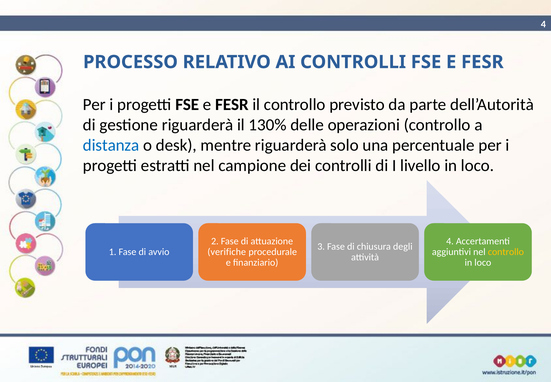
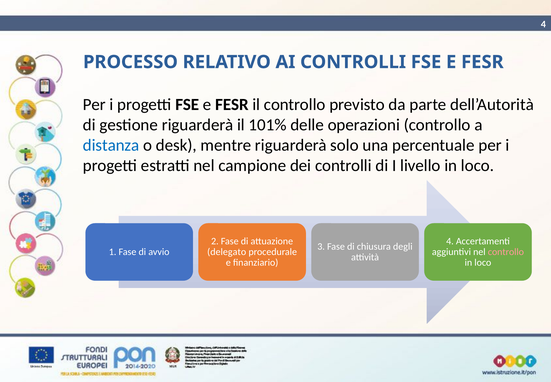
130%: 130% -> 101%
verifiche: verifiche -> delegato
controllo at (506, 252) colour: yellow -> pink
